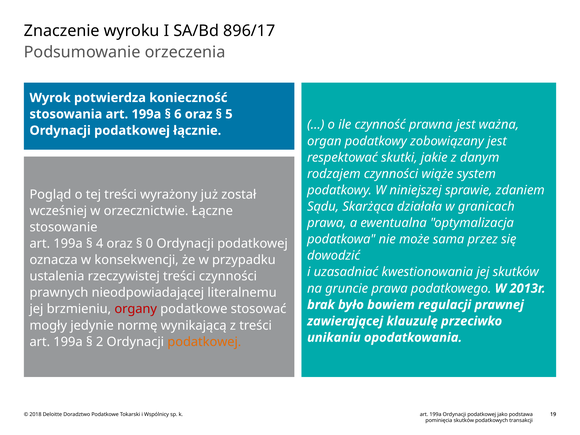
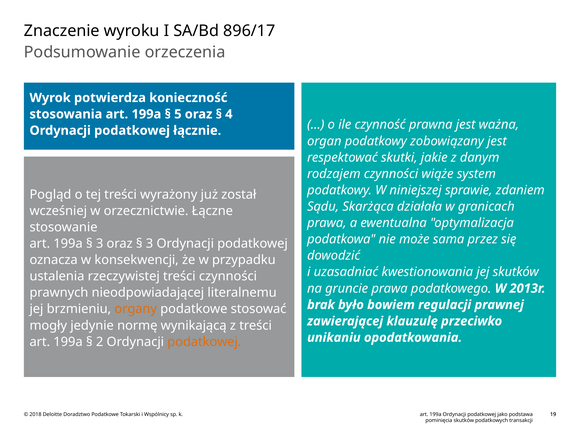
6: 6 -> 5
5: 5 -> 4
4 at (100, 244): 4 -> 3
0 at (149, 244): 0 -> 3
organy colour: red -> orange
